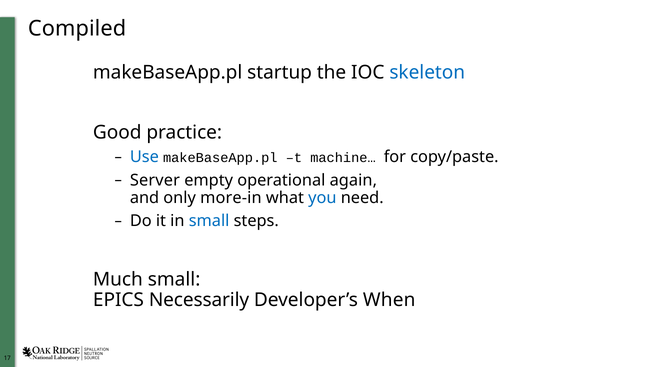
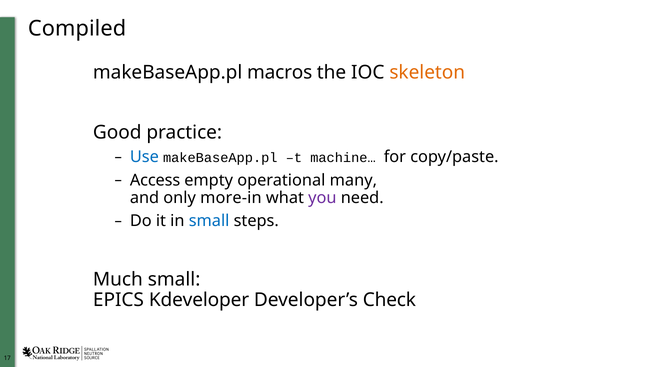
startup: startup -> macros
skeleton colour: blue -> orange
Server: Server -> Access
again: again -> many
you colour: blue -> purple
Necessarily: Necessarily -> Kdeveloper
When: When -> Check
